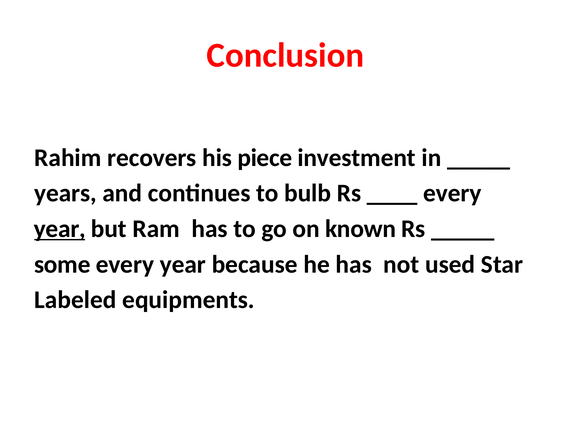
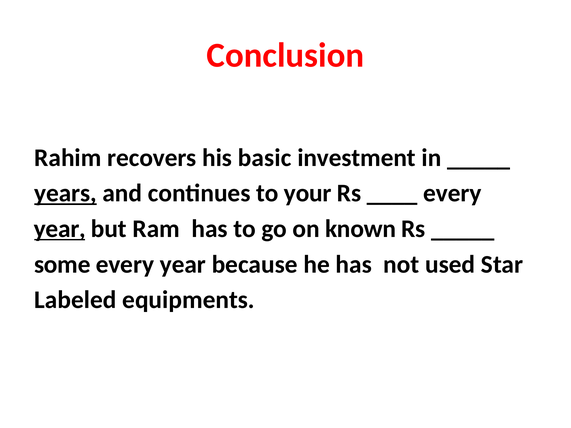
piece: piece -> basic
years underline: none -> present
bulb: bulb -> your
